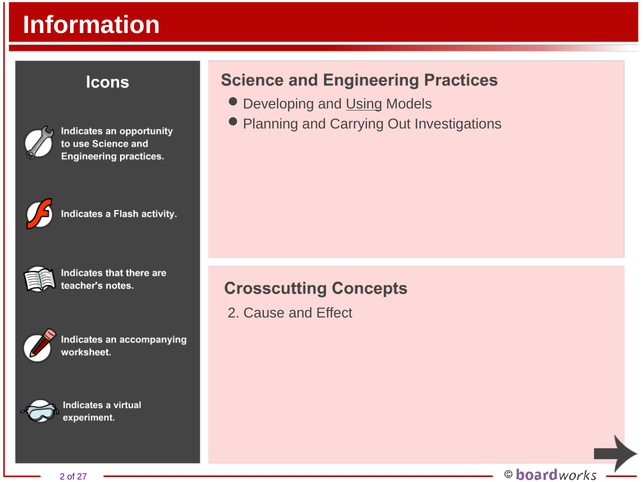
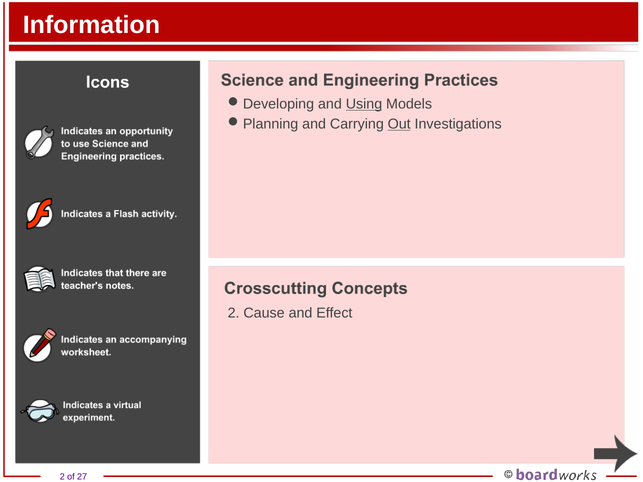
Out underline: none -> present
